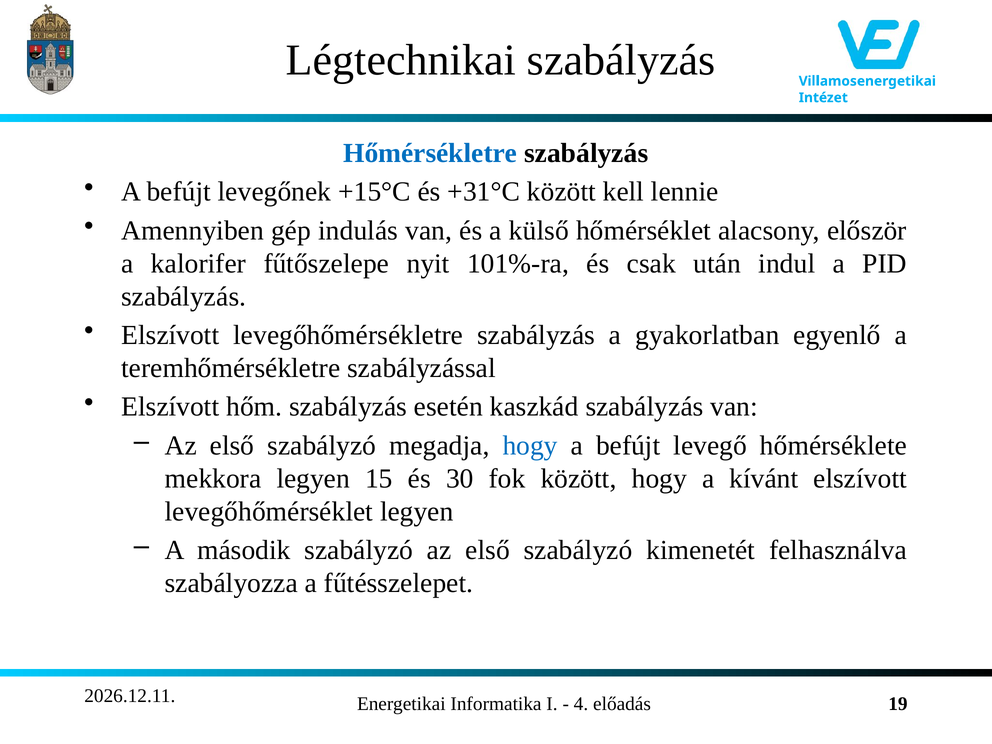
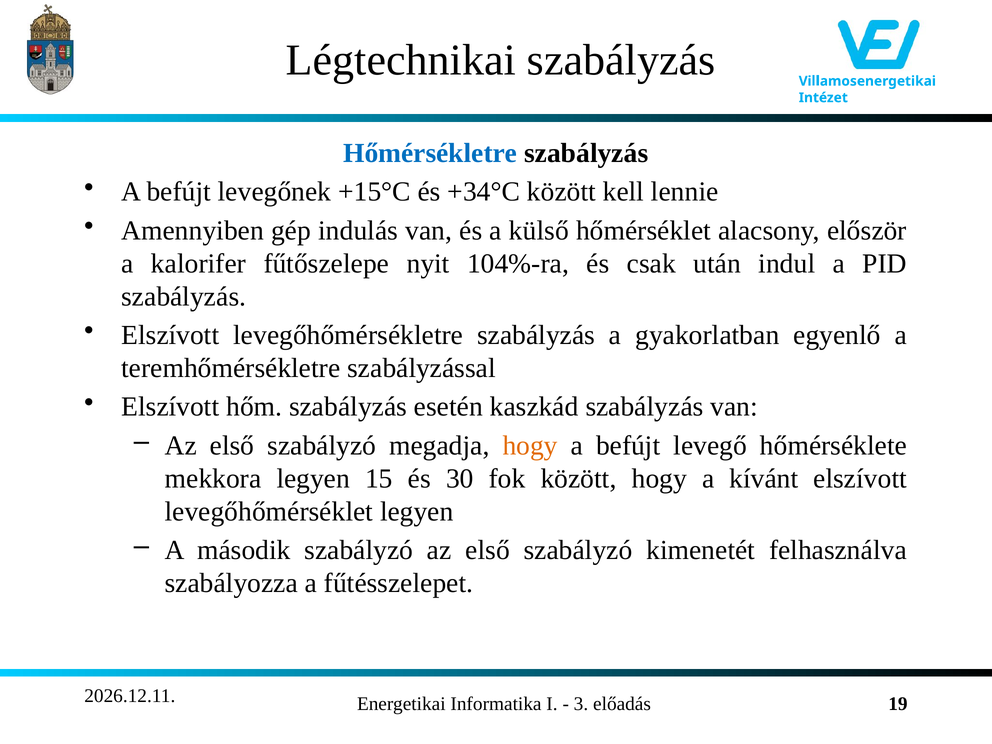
+31°C: +31°C -> +34°C
101%-ra: 101%-ra -> 104%-ra
hogy at (530, 445) colour: blue -> orange
4: 4 -> 3
